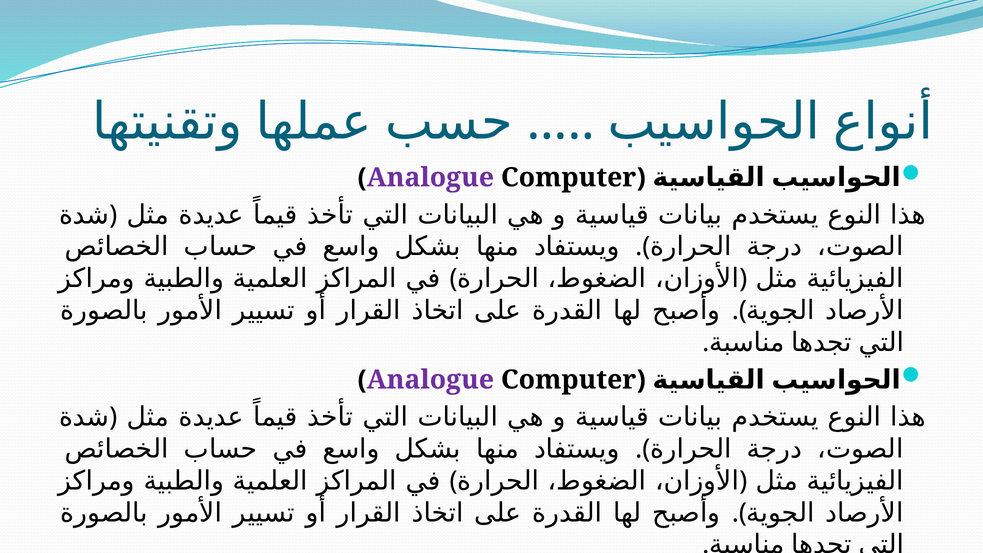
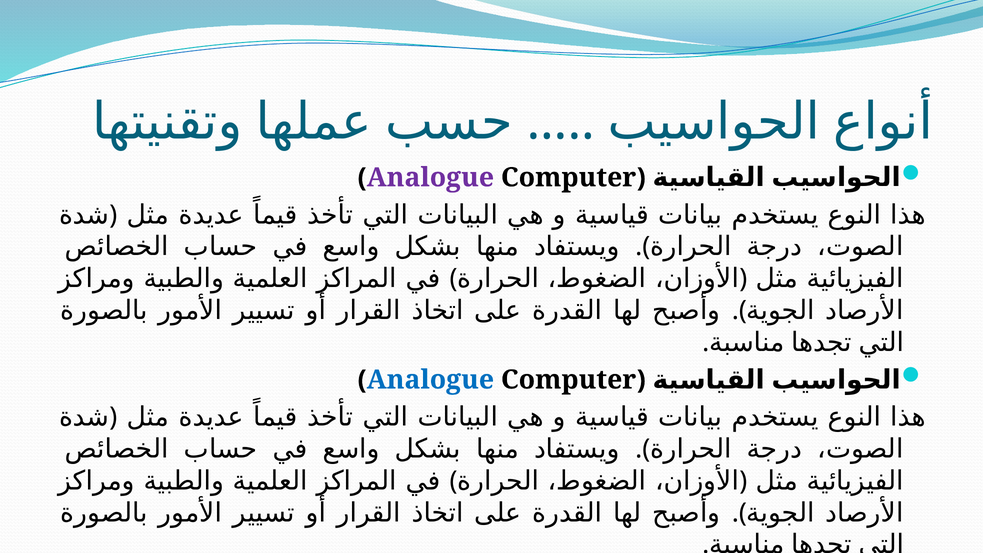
Analogue at (430, 380) colour: purple -> blue
